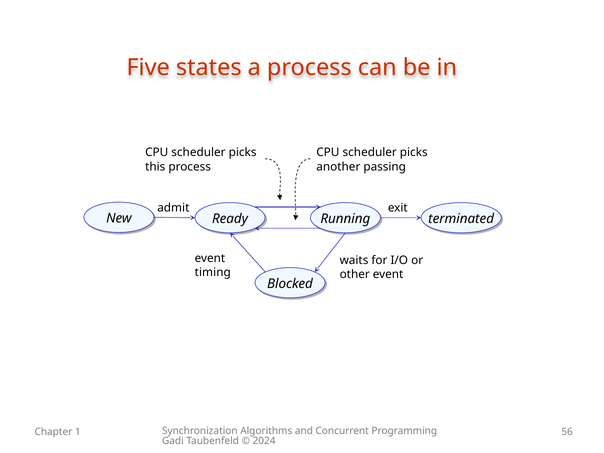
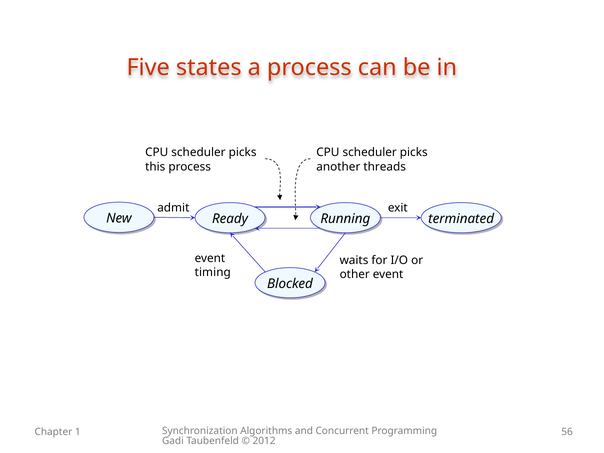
passing: passing -> threads
2024: 2024 -> 2012
